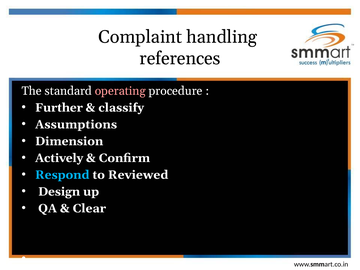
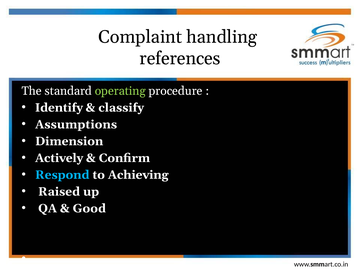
operating colour: pink -> light green
Further: Further -> Identify
Reviewed: Reviewed -> Achieving
Design: Design -> Raised
Clear: Clear -> Good
